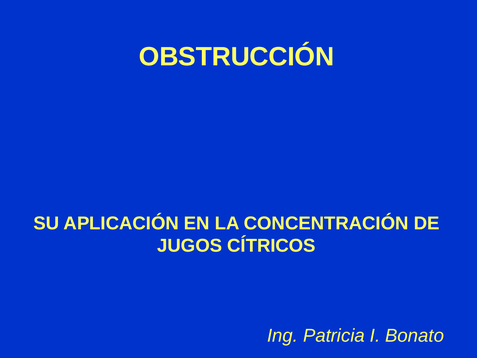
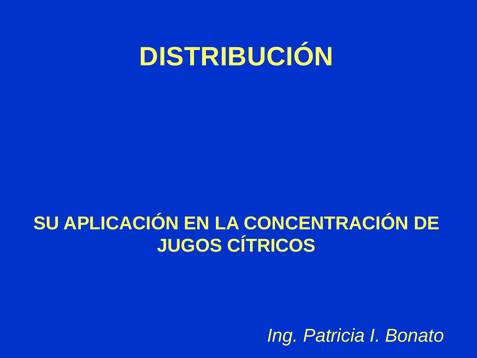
OBSTRUCCIÓN: OBSTRUCCIÓN -> DISTRIBUCIÓN
